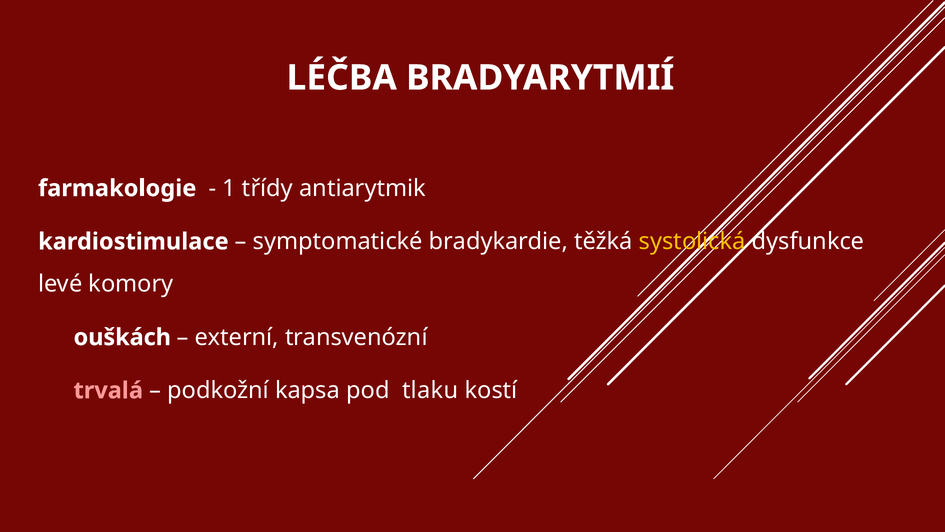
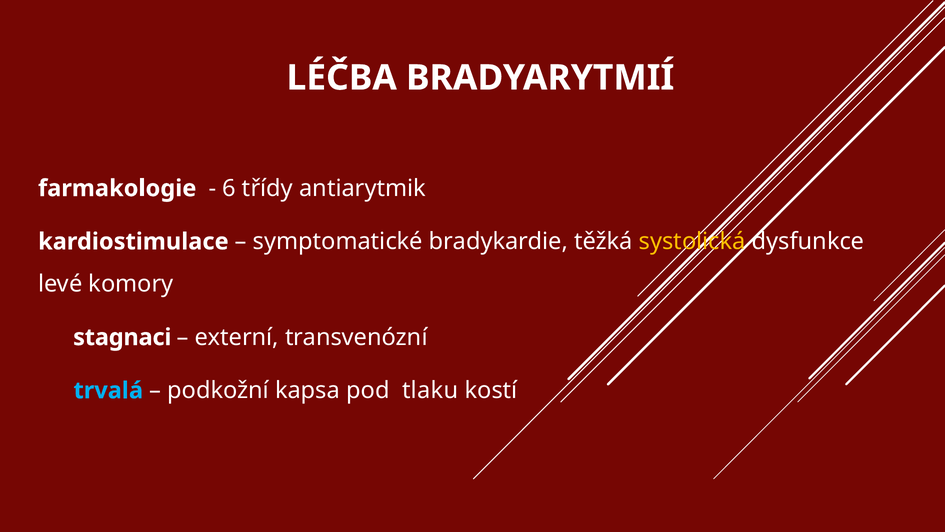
1: 1 -> 6
ouškách: ouškách -> stagnaci
trvalá colour: pink -> light blue
